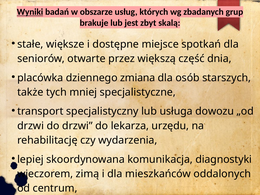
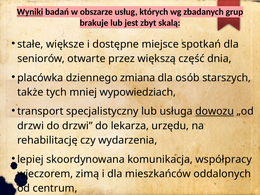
specjalistyczne: specjalistyczne -> wypowiedziach
dowozu underline: none -> present
diagnostyki: diagnostyki -> współpracy
